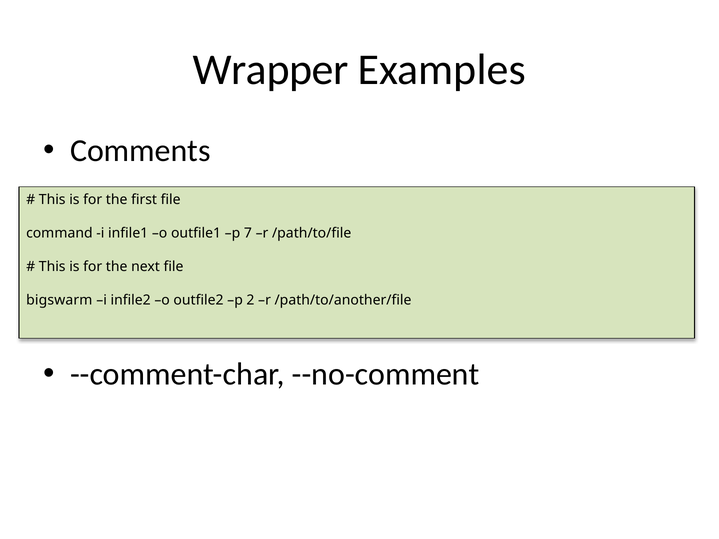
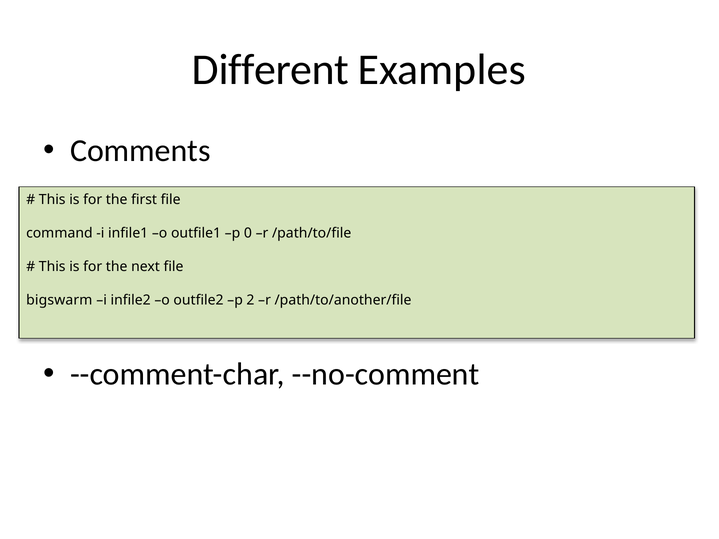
Wrapper: Wrapper -> Different
7: 7 -> 0
